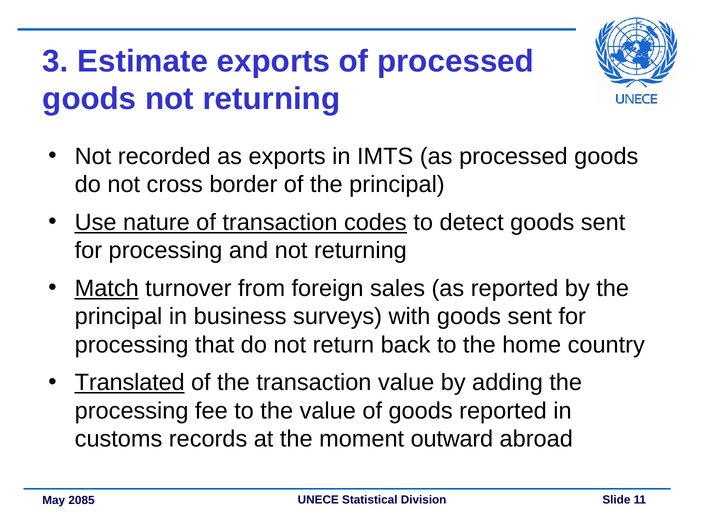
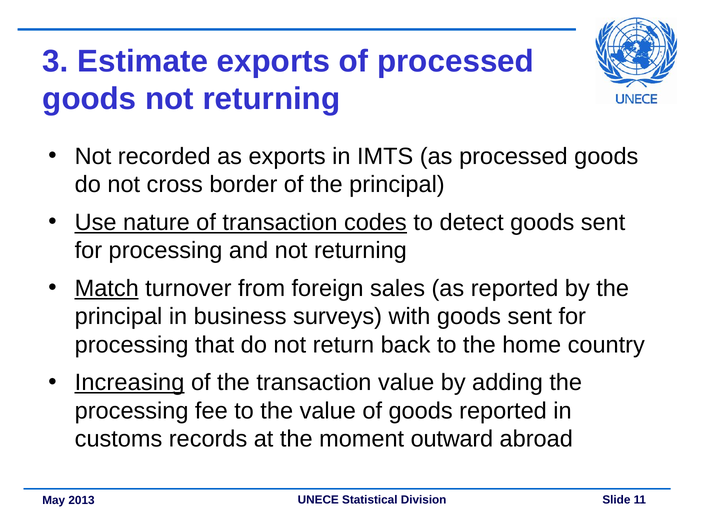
Translated: Translated -> Increasing
2085: 2085 -> 2013
